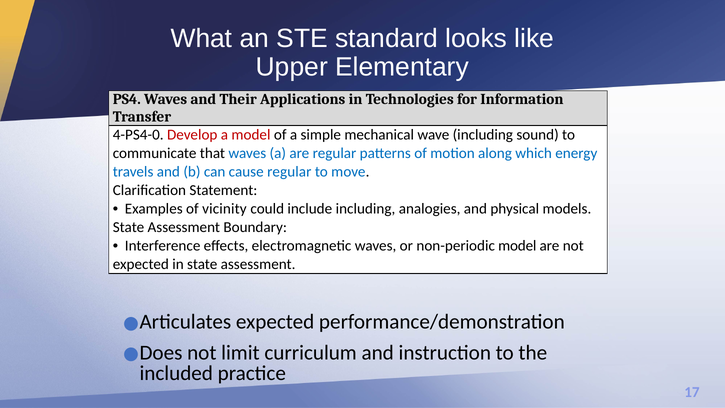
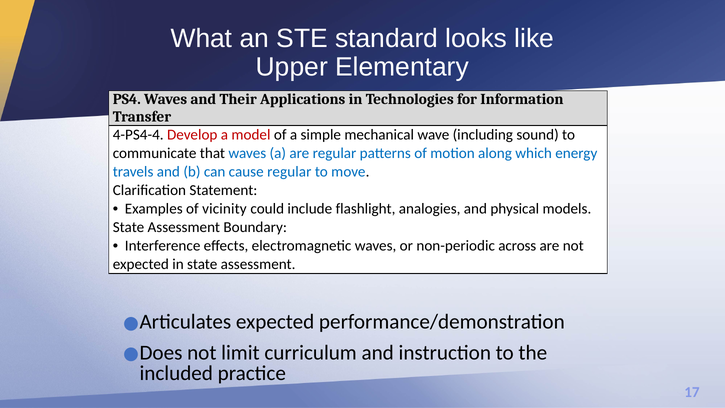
4-PS4-0: 4-PS4-0 -> 4-PS4-4
include including: including -> flashlight
non-periodic model: model -> across
